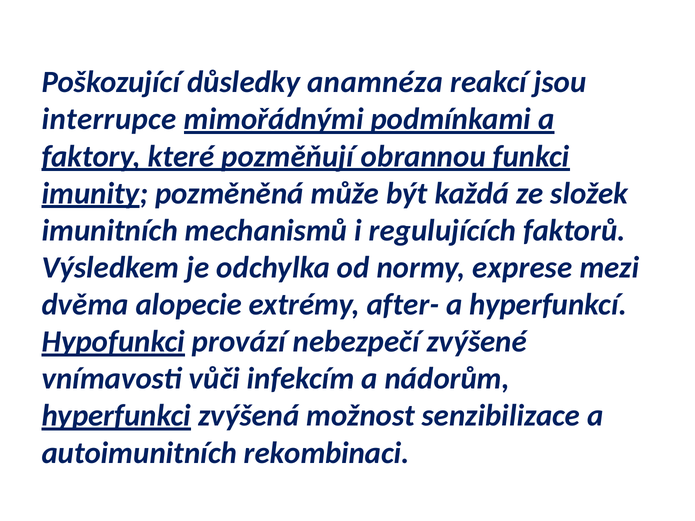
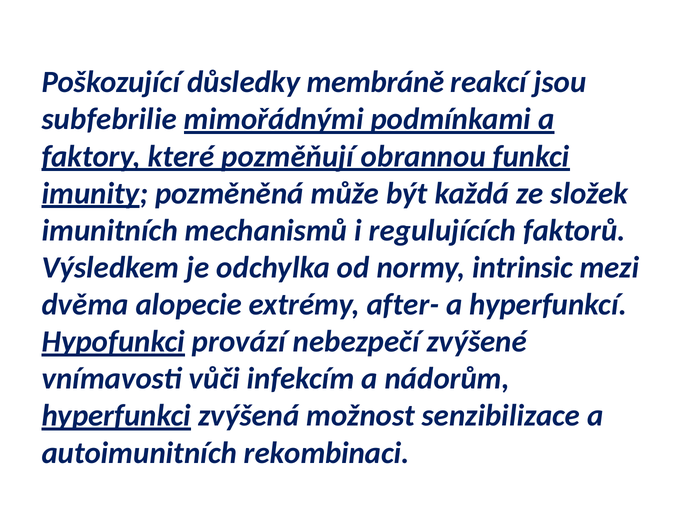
anamnéza: anamnéza -> membráně
interrupce: interrupce -> subfebrilie
exprese: exprese -> intrinsic
